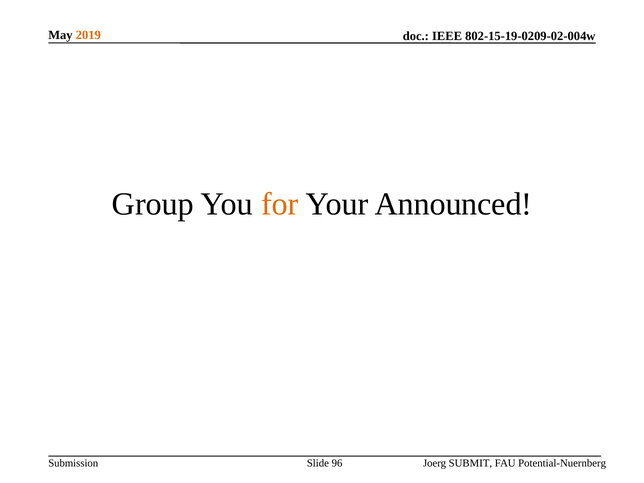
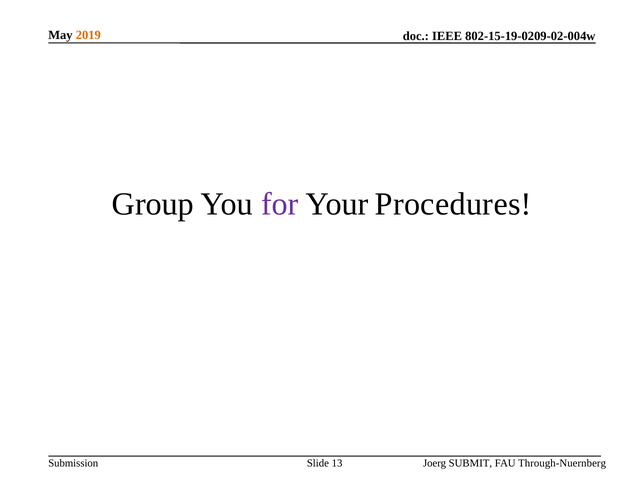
for colour: orange -> purple
Announced: Announced -> Procedures
96: 96 -> 13
Potential-Nuernberg: Potential-Nuernberg -> Through-Nuernberg
